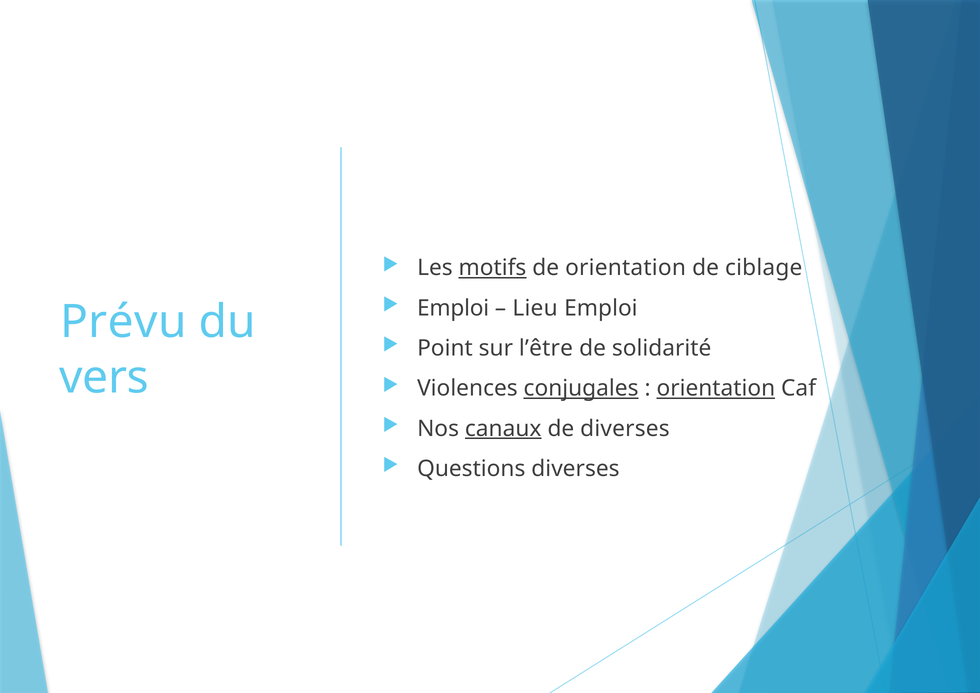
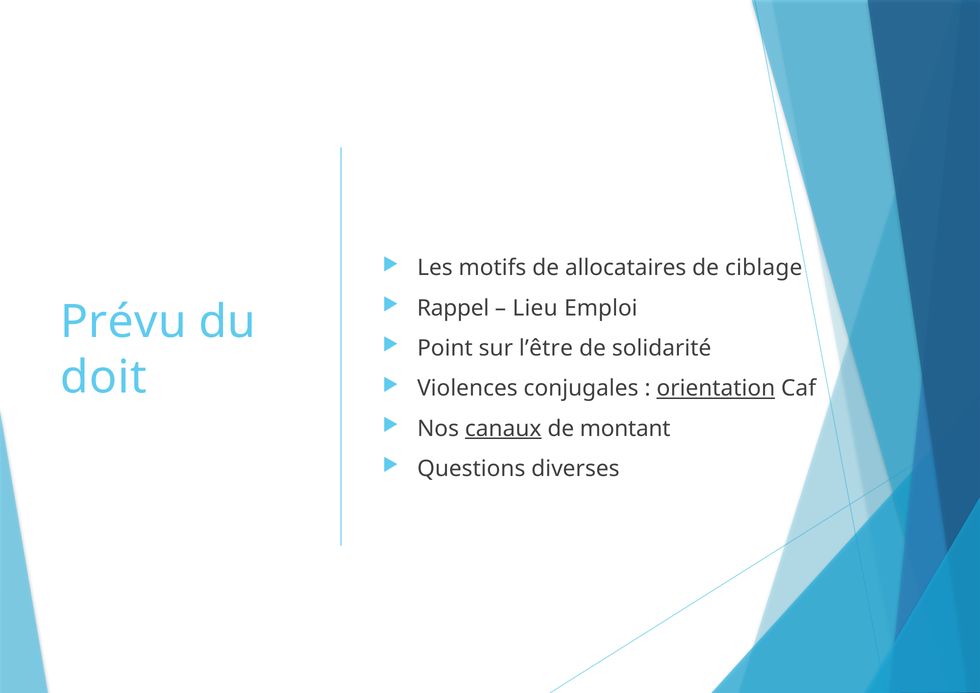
motifs underline: present -> none
de orientation: orientation -> allocataires
Emploi at (453, 308): Emploi -> Rappel
vers: vers -> doit
conjugales underline: present -> none
de diverses: diverses -> montant
